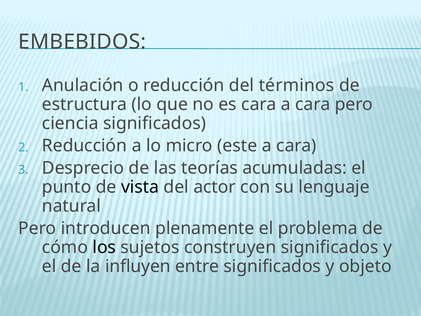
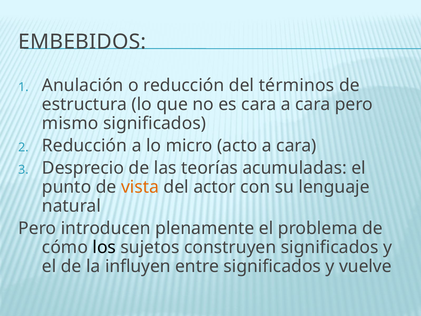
ciencia: ciencia -> mismo
este: este -> acto
vista colour: black -> orange
objeto: objeto -> vuelve
